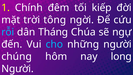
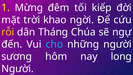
Chính: Chính -> Mừng
tông: tông -> khao
rỗi colour: light blue -> yellow
chúng: chúng -> sương
